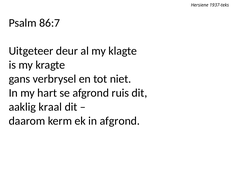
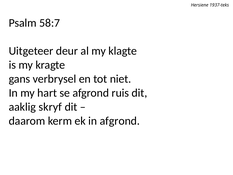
86:7: 86:7 -> 58:7
kraal: kraal -> skryf
